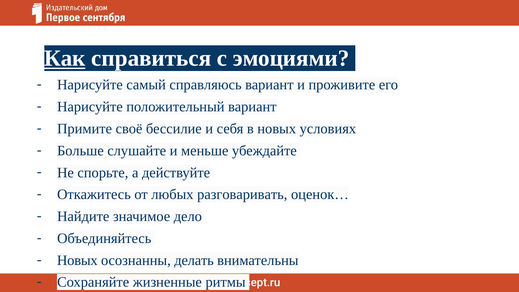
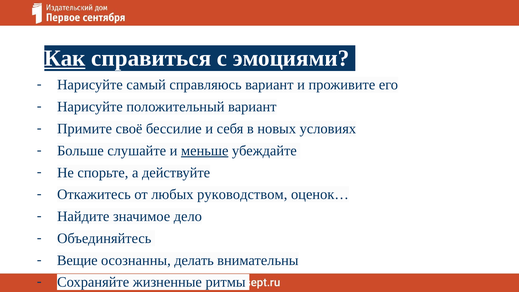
меньше underline: none -> present
разговаривать: разговаривать -> руководством
Новых at (77, 260): Новых -> Вещие
